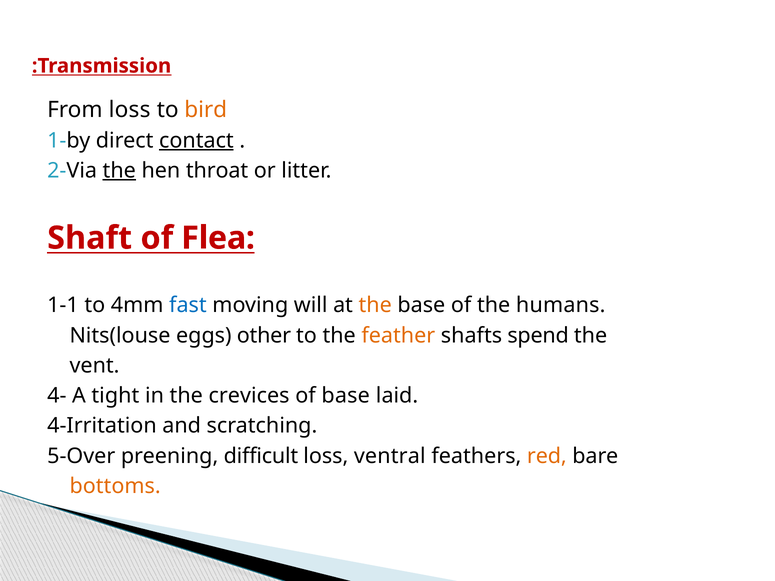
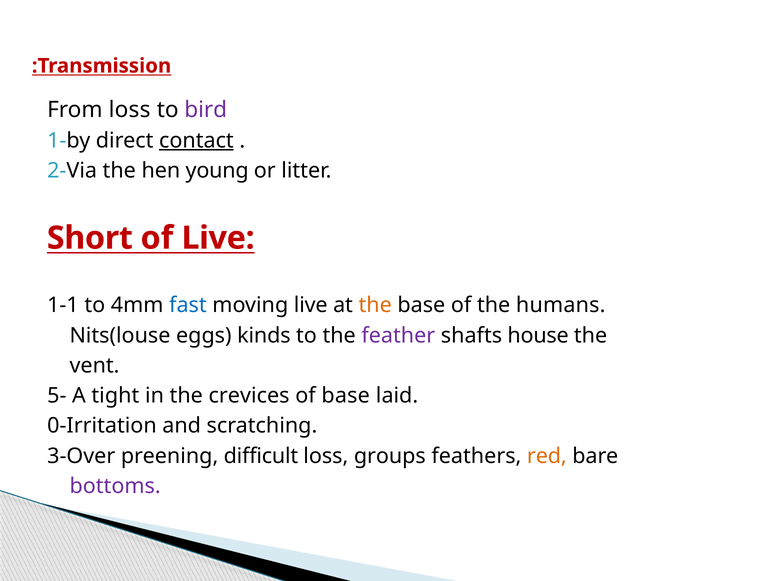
bird colour: orange -> purple
the at (119, 171) underline: present -> none
throat: throat -> young
Shaft: Shaft -> Short
of Flea: Flea -> Live
moving will: will -> live
other: other -> kinds
feather colour: orange -> purple
spend: spend -> house
4-: 4- -> 5-
4-Irritation: 4-Irritation -> 0-Irritation
5-Over: 5-Over -> 3-Over
ventral: ventral -> groups
bottoms colour: orange -> purple
